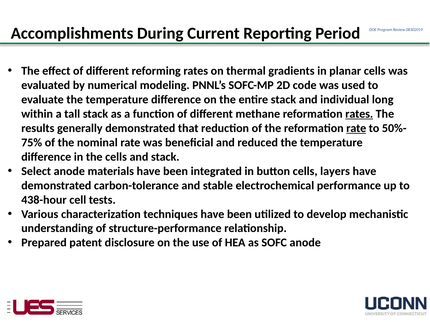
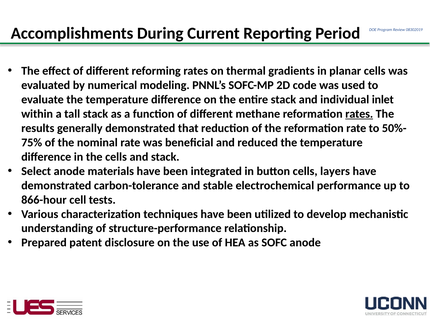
long: long -> inlet
rate at (356, 128) underline: present -> none
438-hour: 438-hour -> 866-hour
